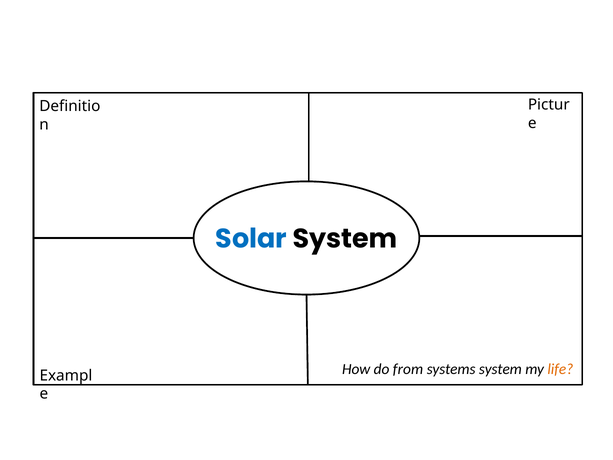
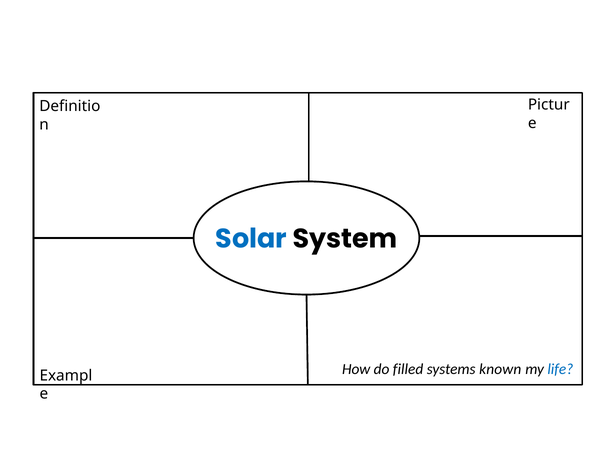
from: from -> filled
systems system: system -> known
life colour: orange -> blue
